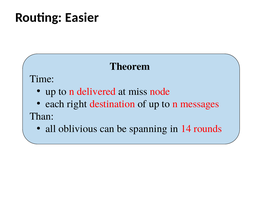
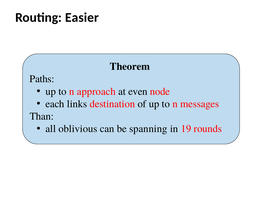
Time: Time -> Paths
delivered: delivered -> approach
miss: miss -> even
right: right -> links
14: 14 -> 19
